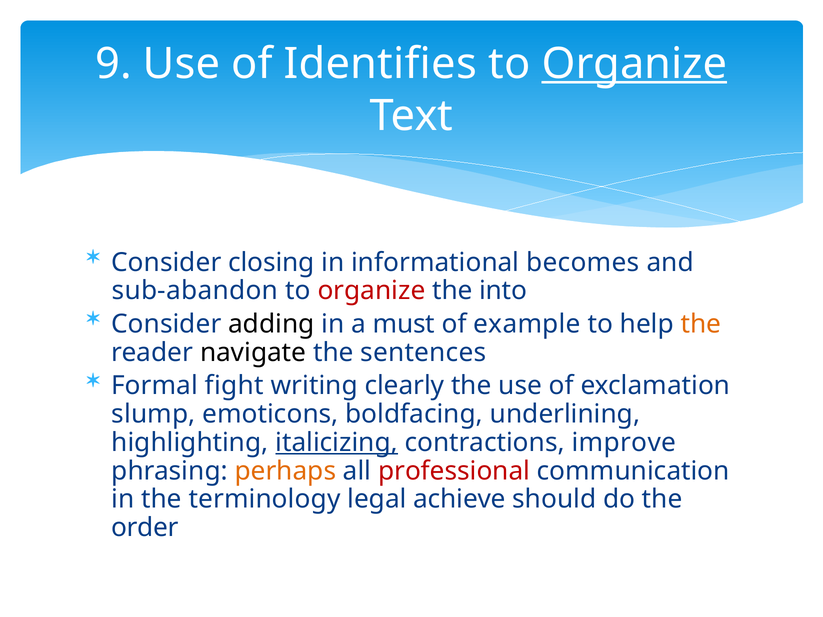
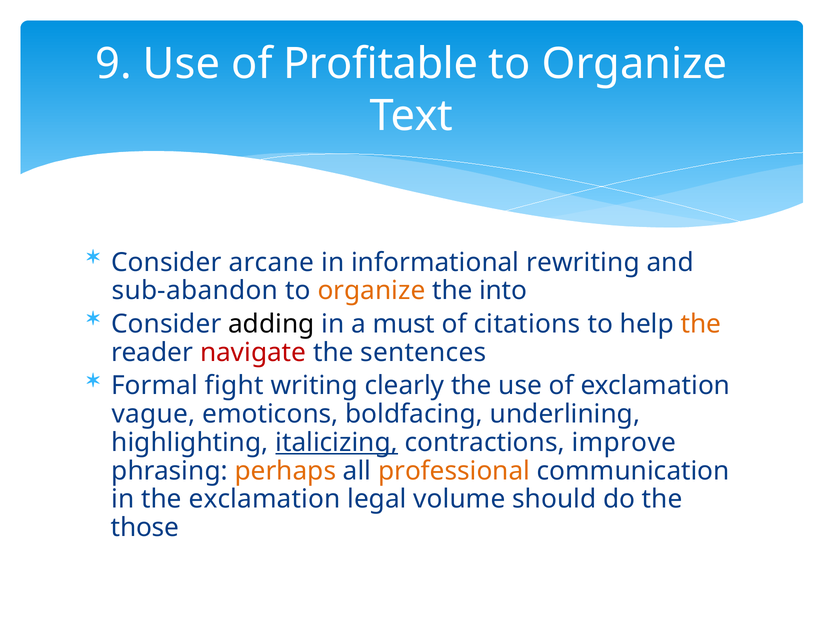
Identifies: Identifies -> Profitable
Organize at (634, 64) underline: present -> none
closing: closing -> arcane
becomes: becomes -> rewriting
organize at (371, 291) colour: red -> orange
example: example -> citations
navigate colour: black -> red
slump: slump -> vague
professional colour: red -> orange
the terminology: terminology -> exclamation
achieve: achieve -> volume
order: order -> those
